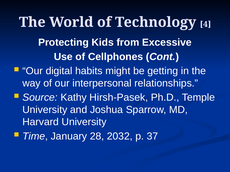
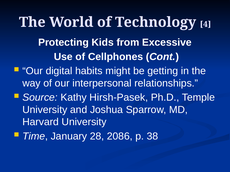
2032: 2032 -> 2086
37: 37 -> 38
